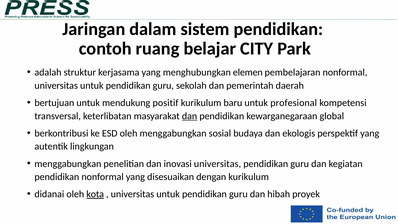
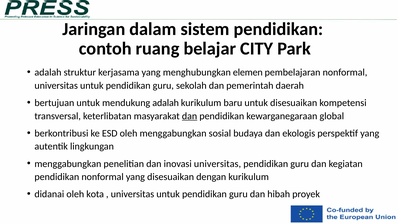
mendukung positif: positif -> adalah
untuk profesional: profesional -> disesuaikan
kota underline: present -> none
